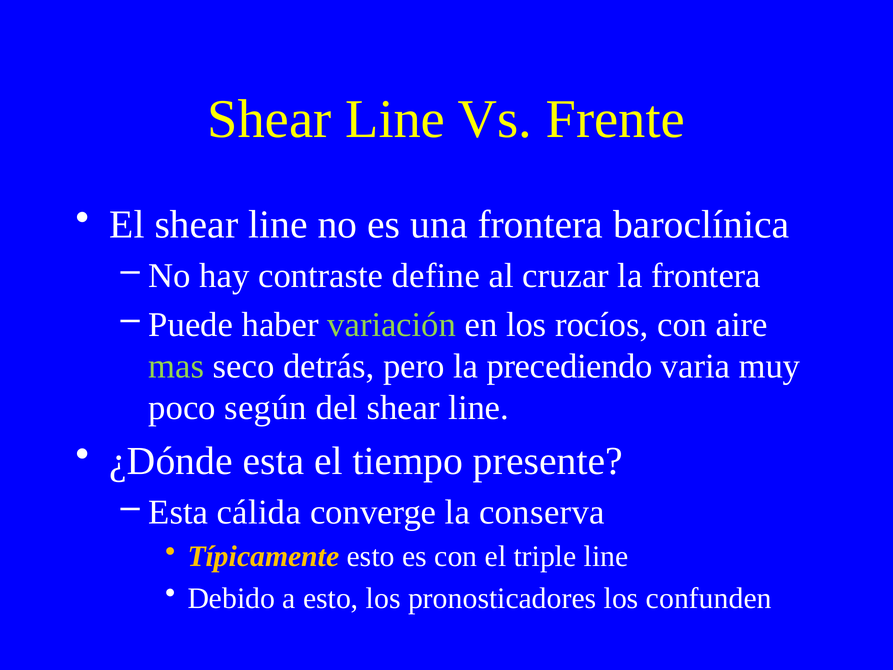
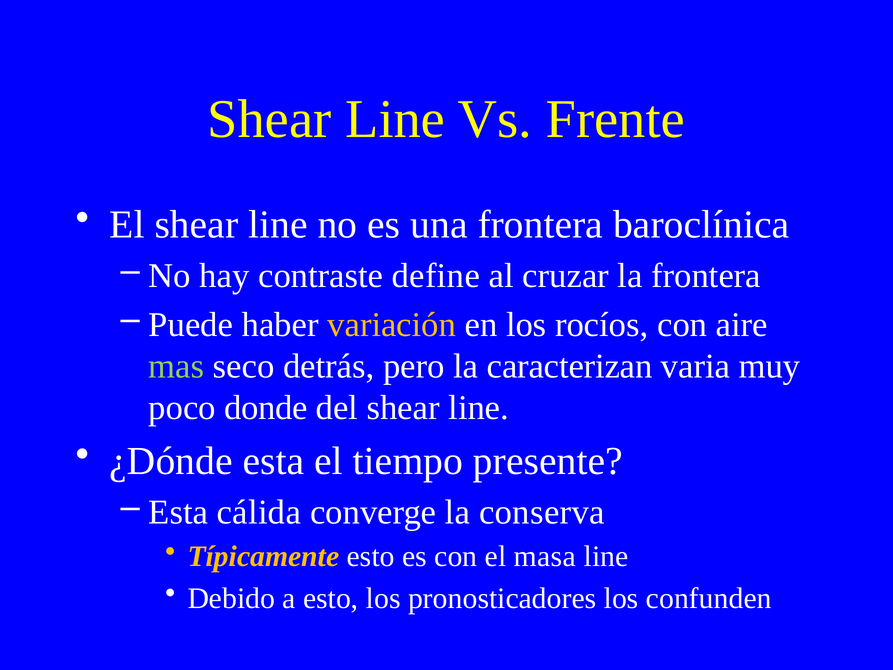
variación colour: light green -> yellow
precediendo: precediendo -> caracterizan
según: según -> donde
triple: triple -> masa
